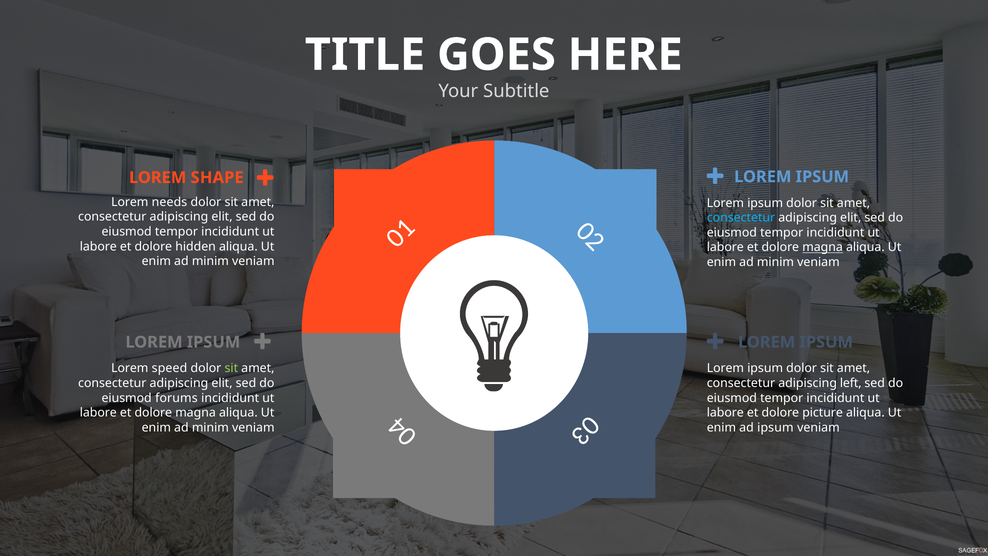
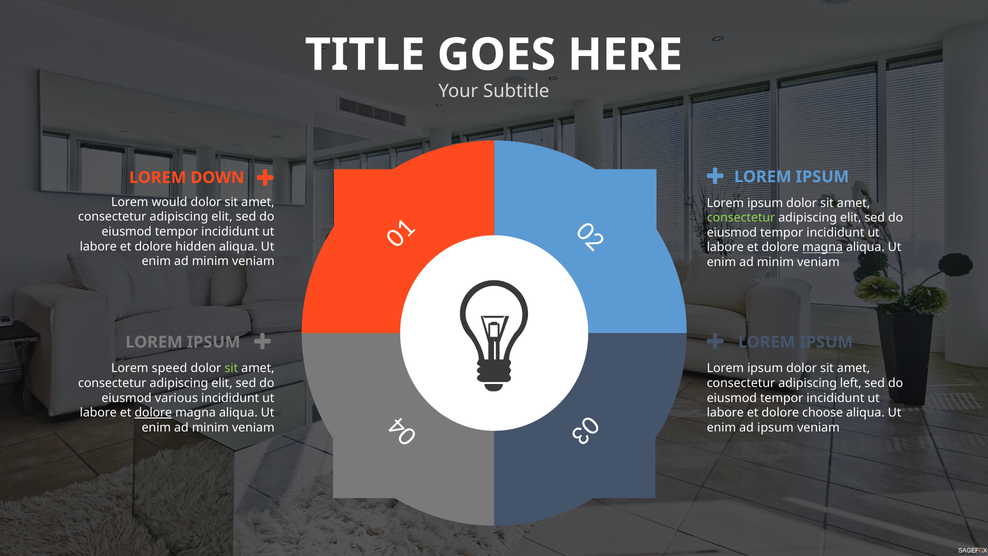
SHAPE: SHAPE -> DOWN
needs: needs -> would
consectetur at (741, 218) colour: light blue -> light green
forums: forums -> various
dolore at (153, 413) underline: none -> present
picture: picture -> choose
